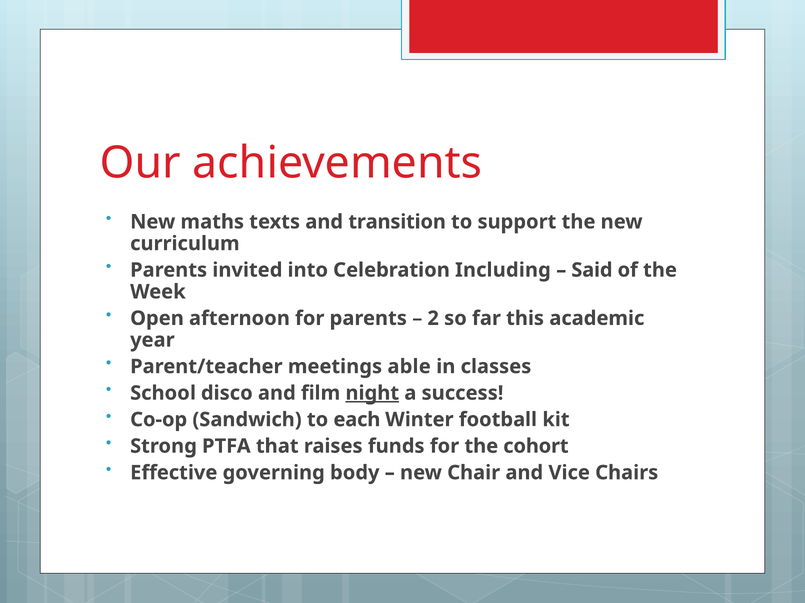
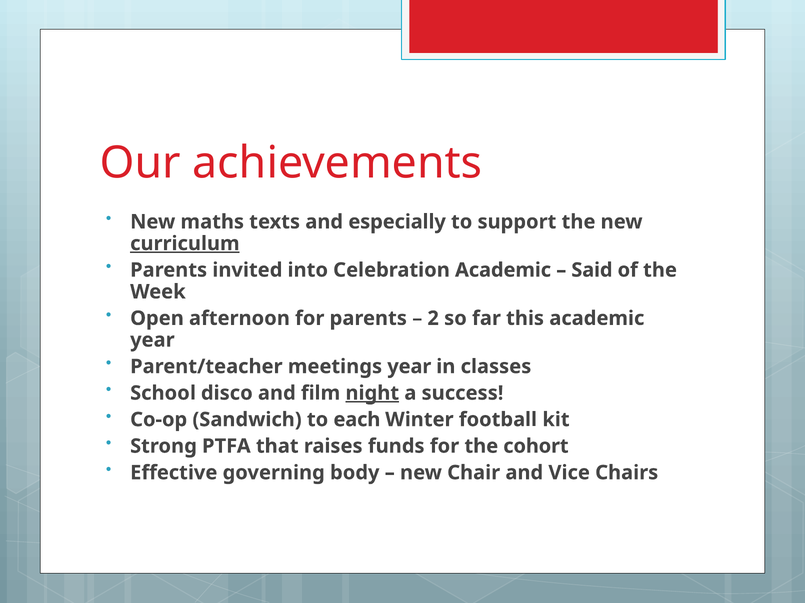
transition: transition -> especially
curriculum underline: none -> present
Celebration Including: Including -> Academic
meetings able: able -> year
